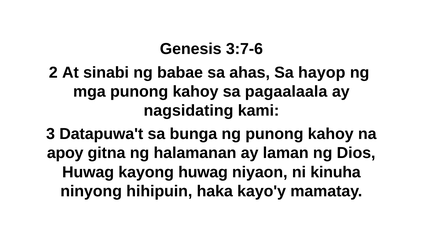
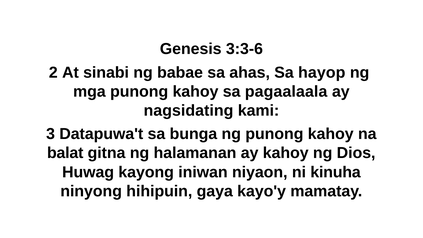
3:7-6: 3:7-6 -> 3:3-6
apoy: apoy -> balat
ay laman: laman -> kahoy
kayong huwag: huwag -> iniwan
haka: haka -> gaya
